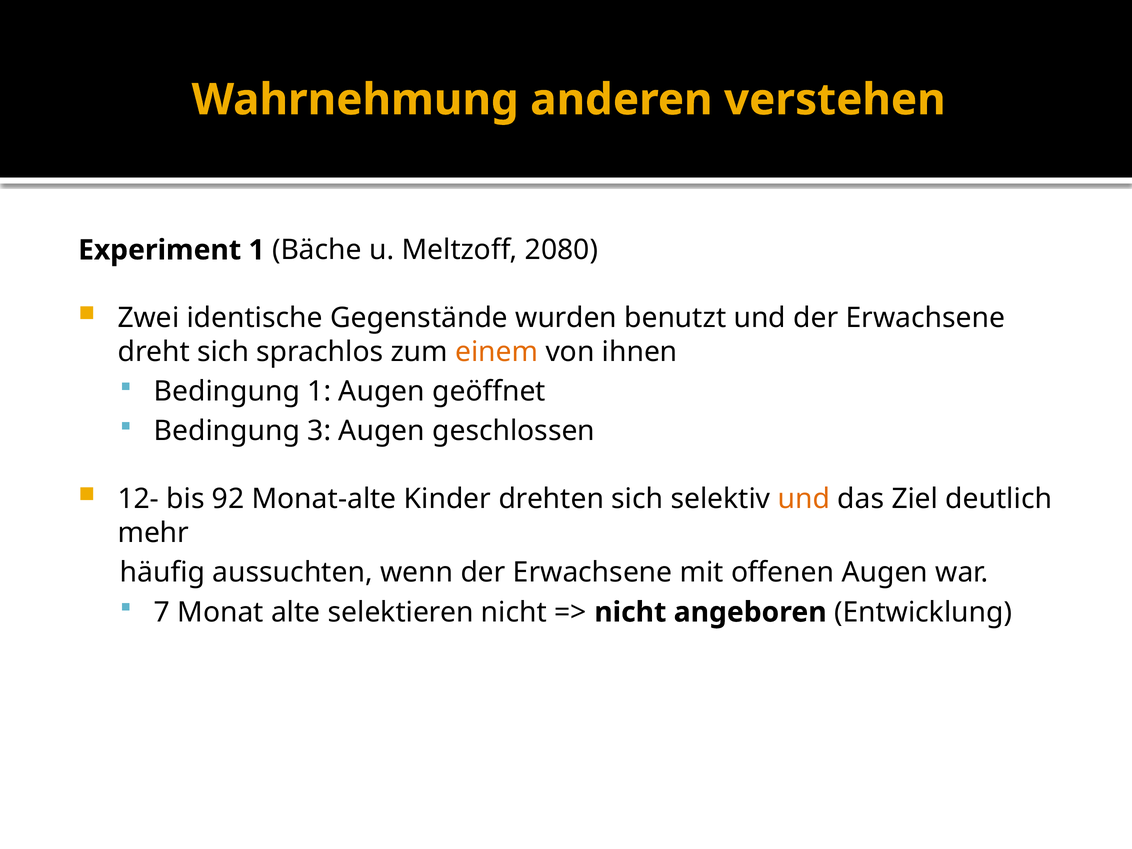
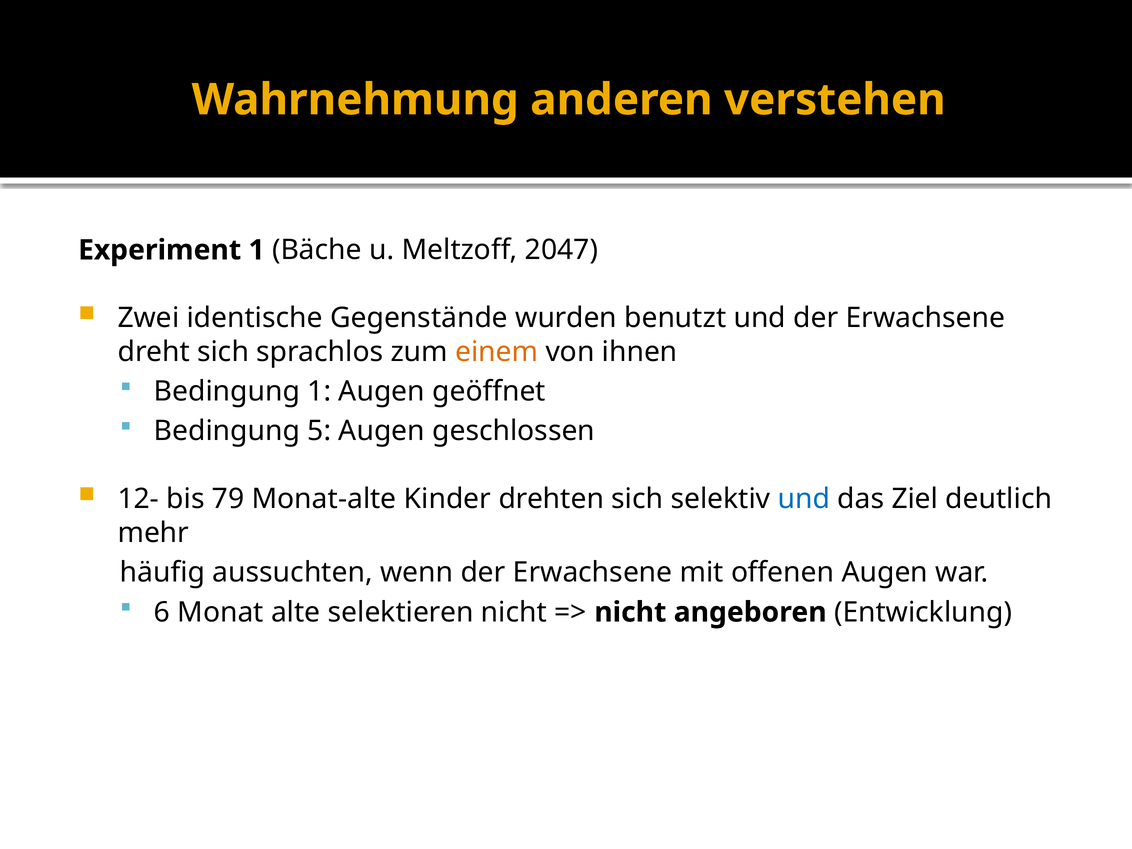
2080: 2080 -> 2047
3: 3 -> 5
92: 92 -> 79
und at (804, 499) colour: orange -> blue
7: 7 -> 6
